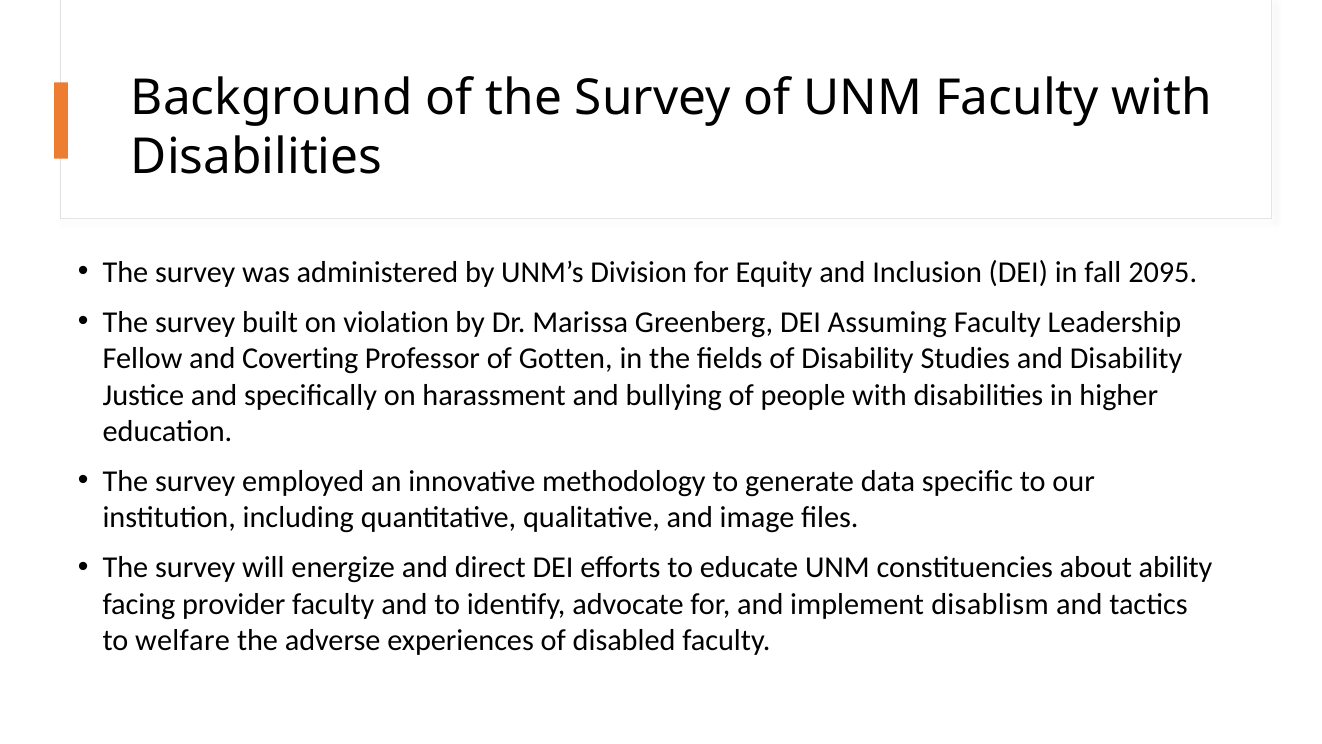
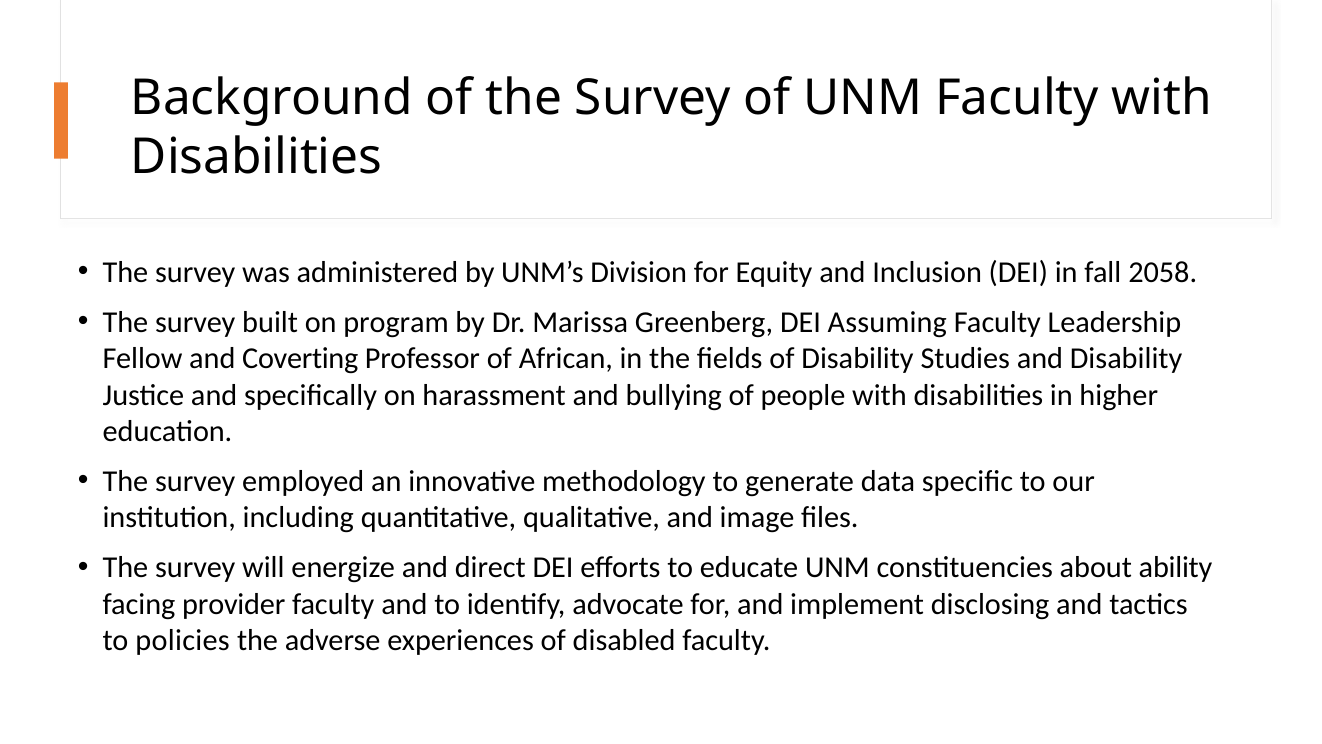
2095: 2095 -> 2058
violation: violation -> program
Gotten: Gotten -> African
disablism: disablism -> disclosing
welfare: welfare -> policies
